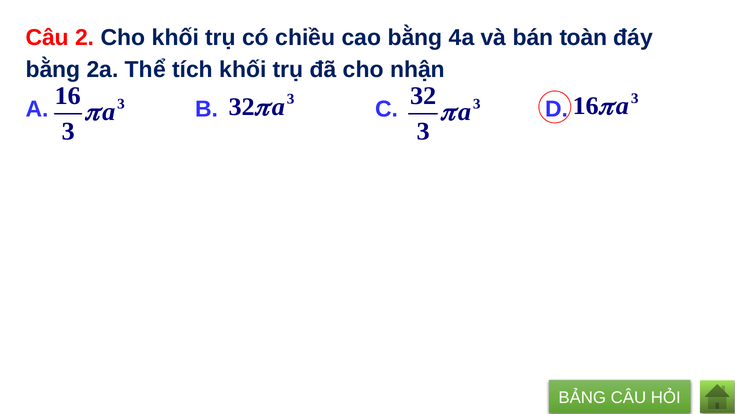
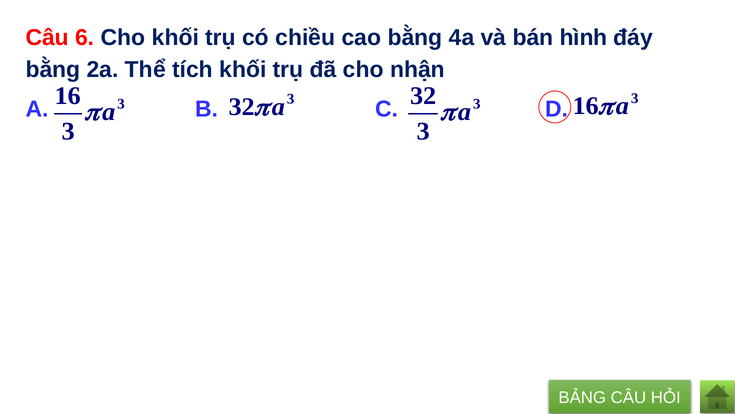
2: 2 -> 6
toàn: toàn -> hình
